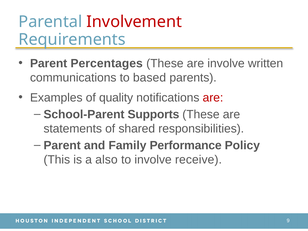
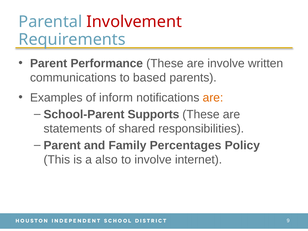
Percentages: Percentages -> Performance
quality: quality -> inform
are at (213, 98) colour: red -> orange
Performance: Performance -> Percentages
receive: receive -> internet
